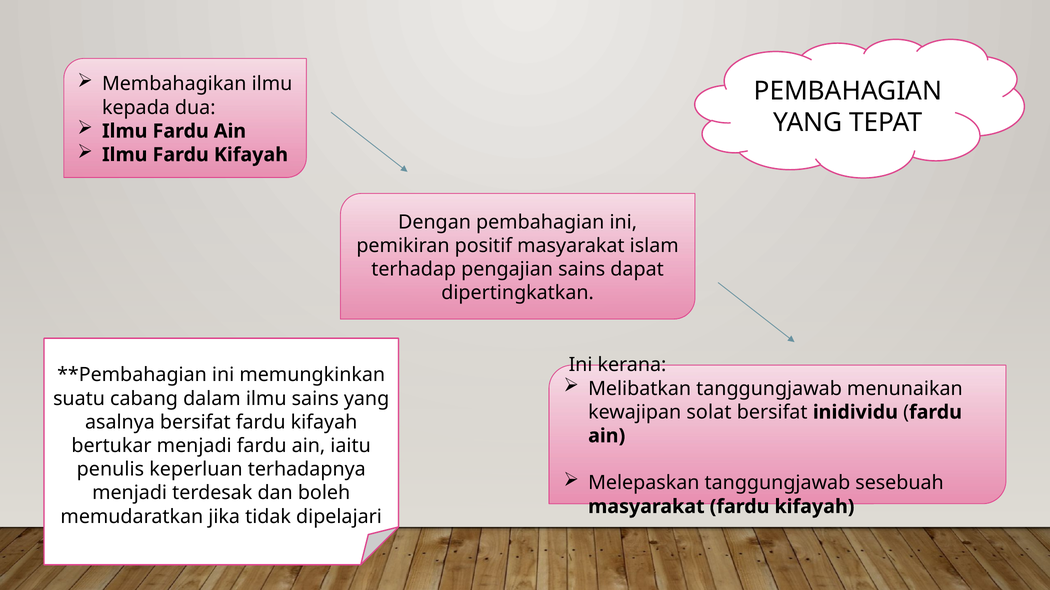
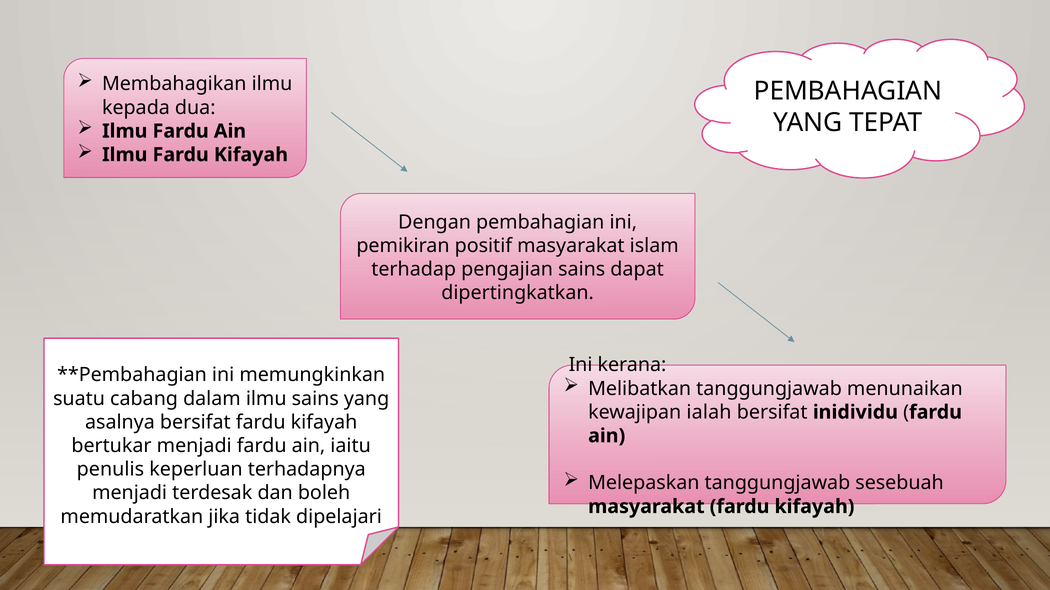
solat: solat -> ialah
